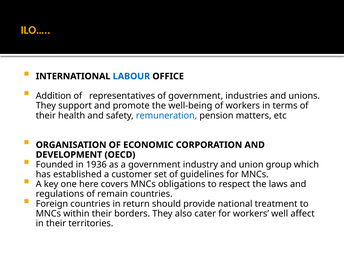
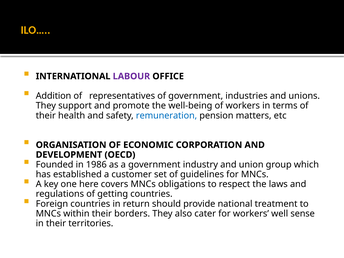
LABOUR colour: blue -> purple
1936: 1936 -> 1986
remain: remain -> getting
affect: affect -> sense
